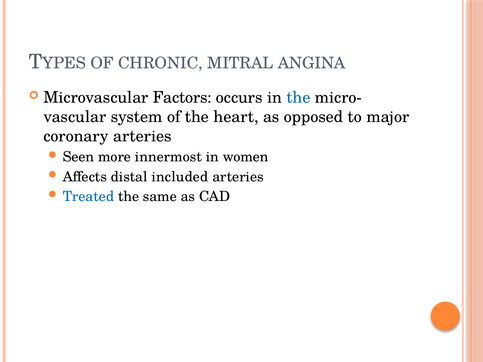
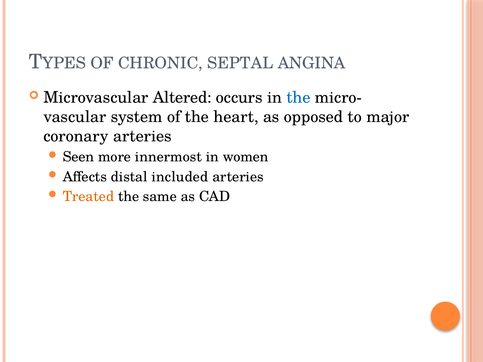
MITRAL: MITRAL -> SEPTAL
Factors: Factors -> Altered
Treated colour: blue -> orange
